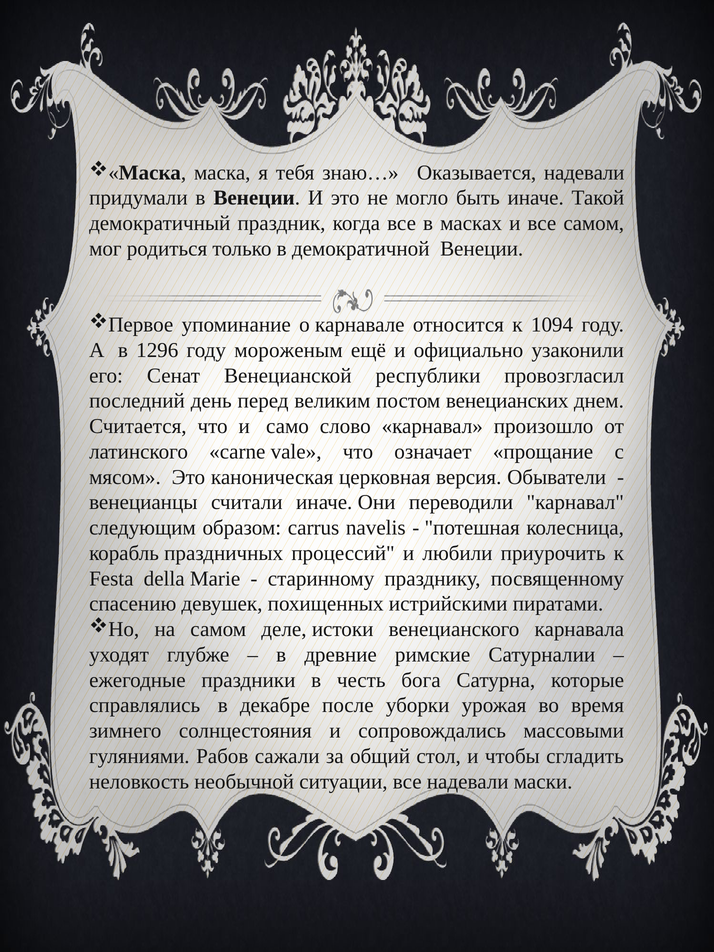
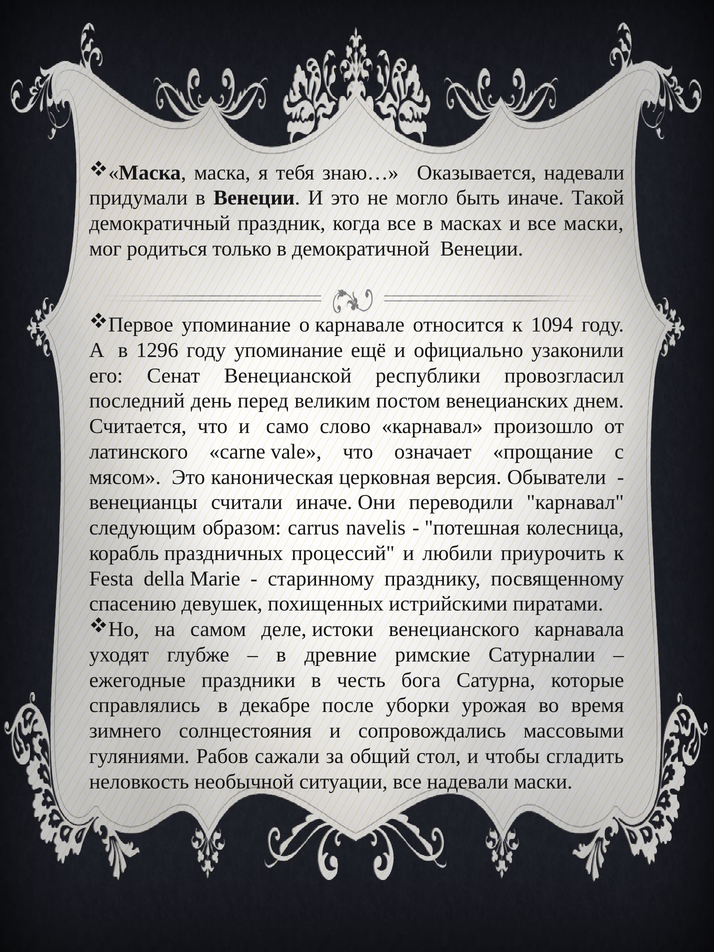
все самом: самом -> маски
году мороженым: мороженым -> упоминание
